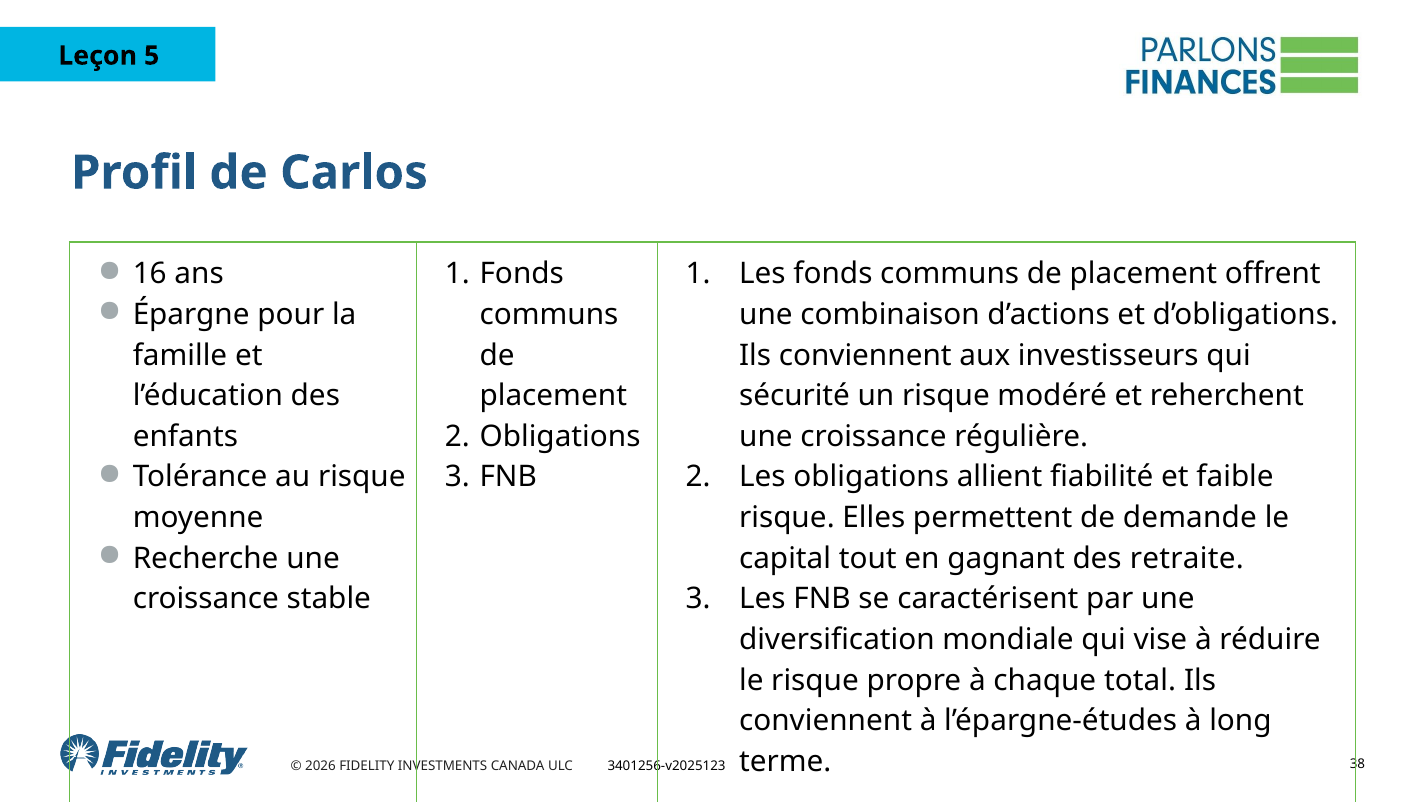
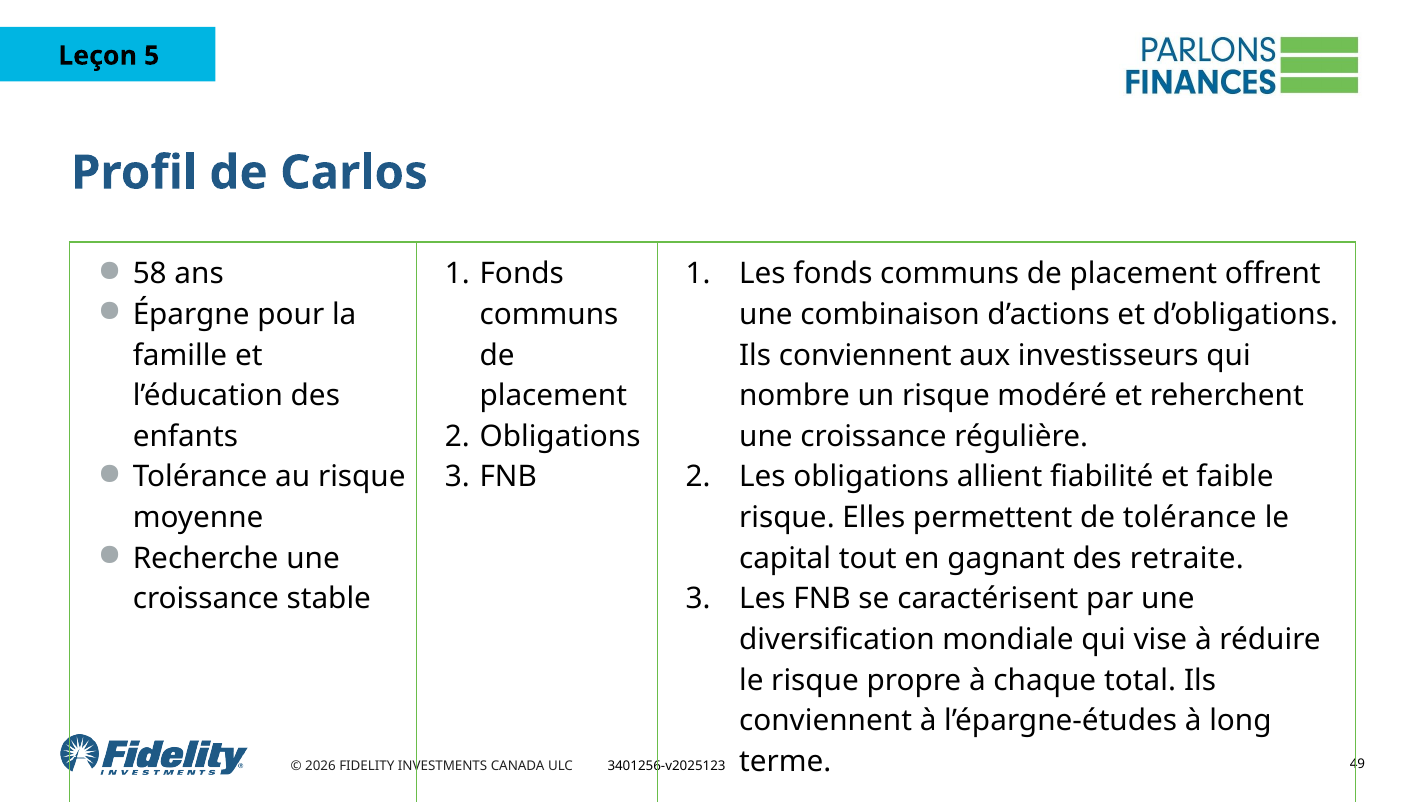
16: 16 -> 58
sécurité: sécurité -> nombre
de demande: demande -> tolérance
38: 38 -> 49
